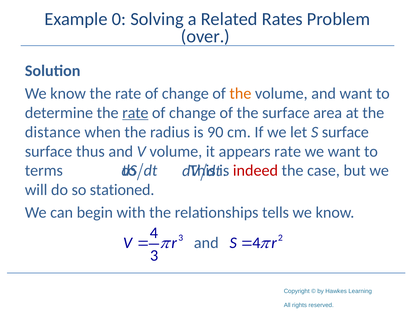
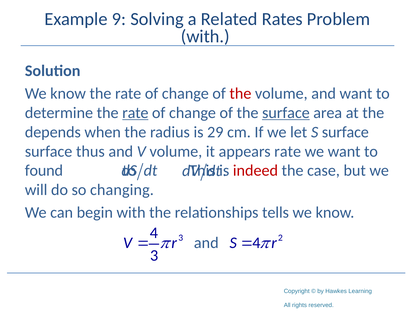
0: 0 -> 9
over at (205, 37): over -> with
the at (240, 93) colour: orange -> red
surface at (286, 113) underline: none -> present
distance: distance -> depends
90: 90 -> 29
terms: terms -> found
stationed: stationed -> changing
